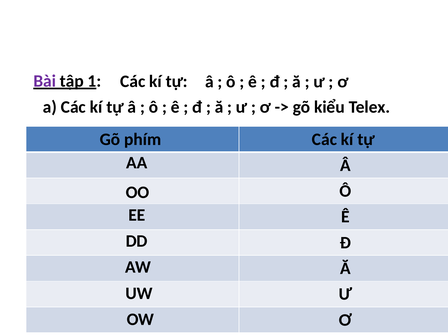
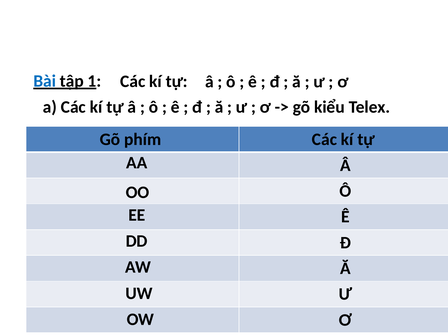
Bài colour: purple -> blue
